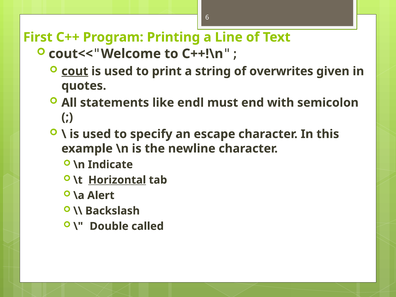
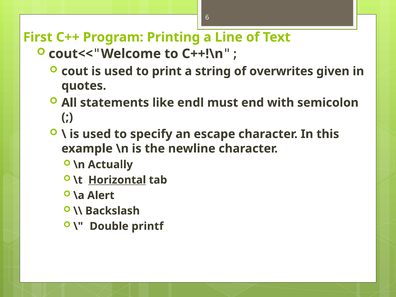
cout underline: present -> none
Indicate: Indicate -> Actually
called: called -> printf
